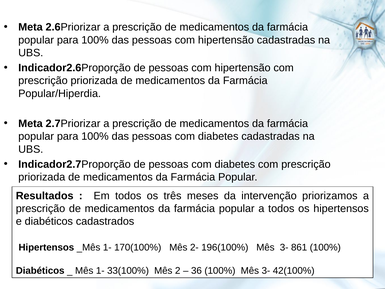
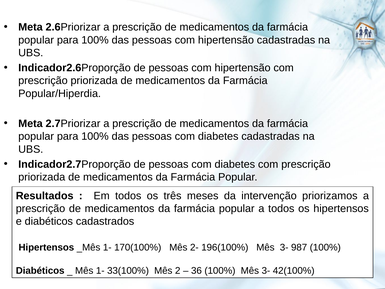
861: 861 -> 987
